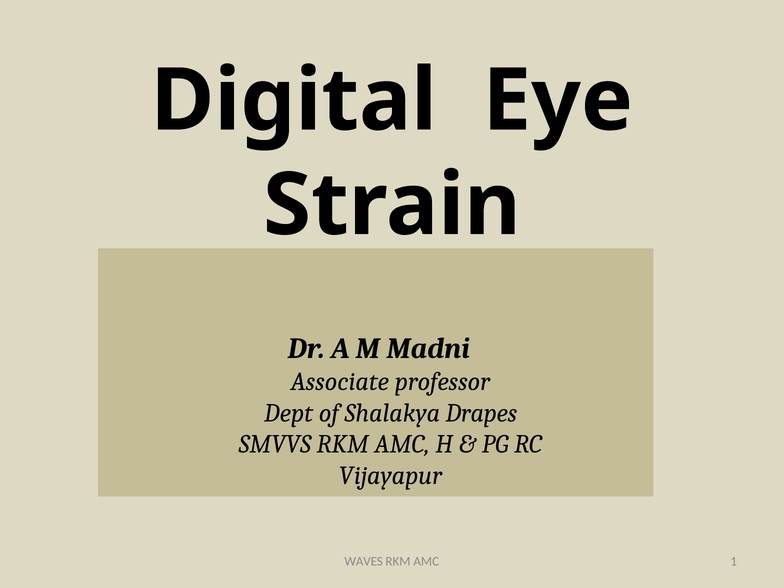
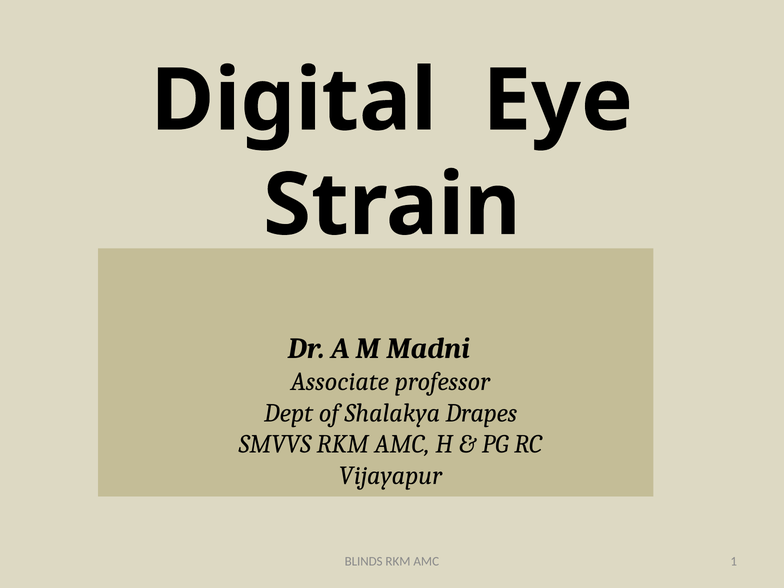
WAVES: WAVES -> BLINDS
